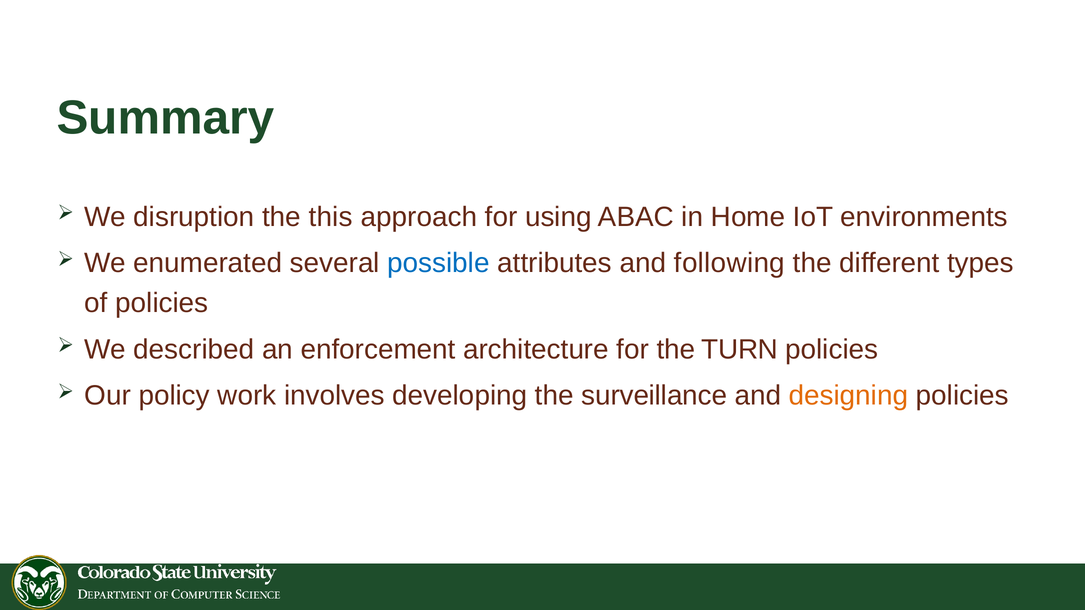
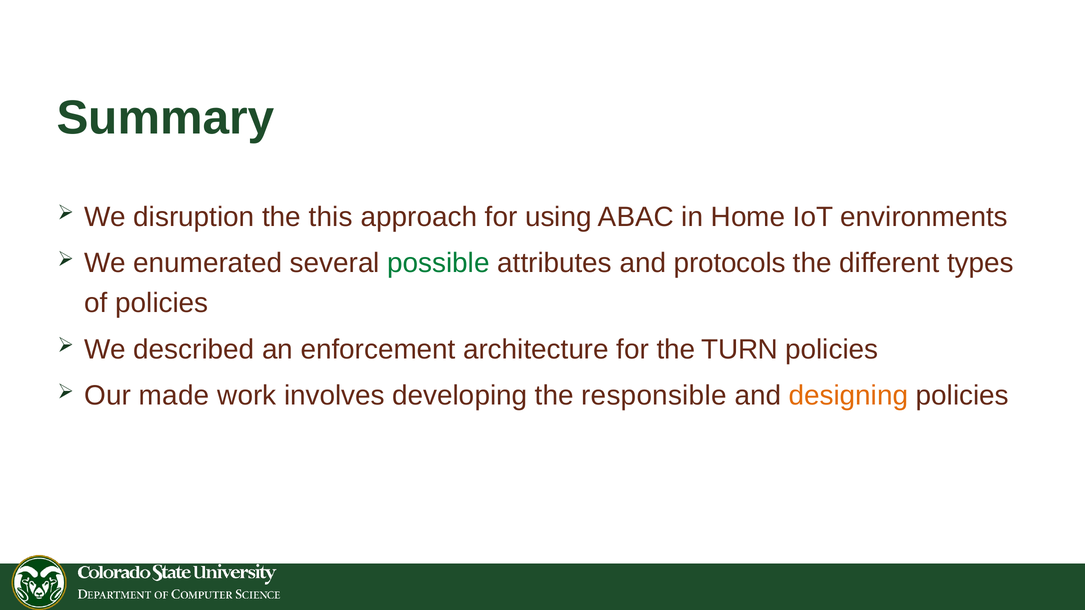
possible colour: blue -> green
following: following -> protocols
policy: policy -> made
surveillance: surveillance -> responsible
